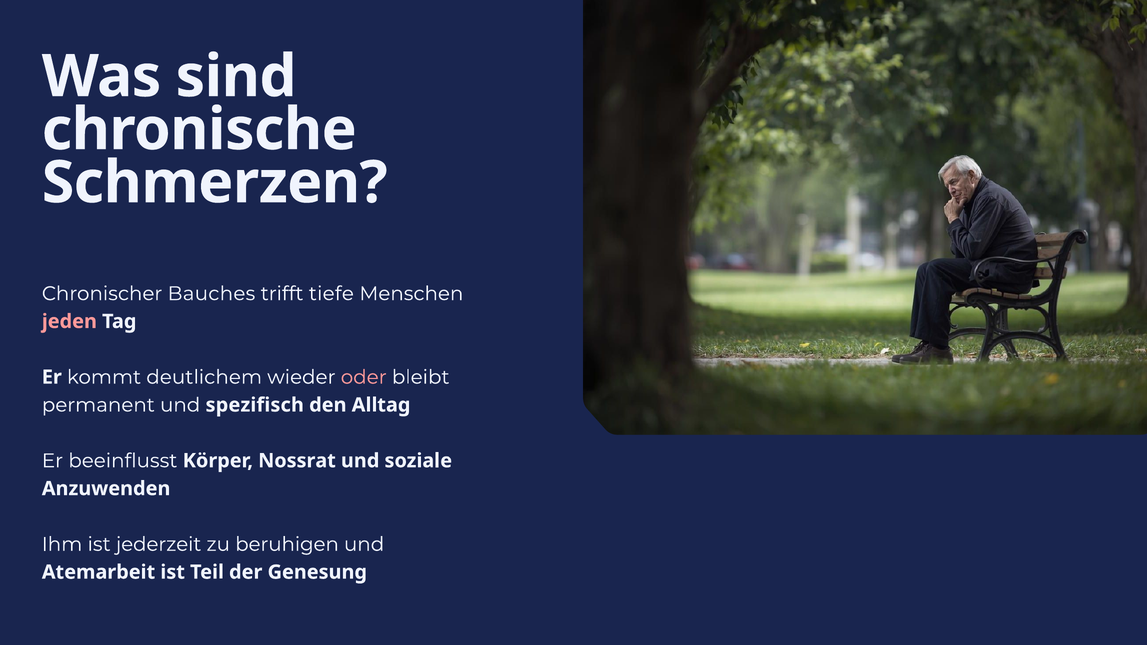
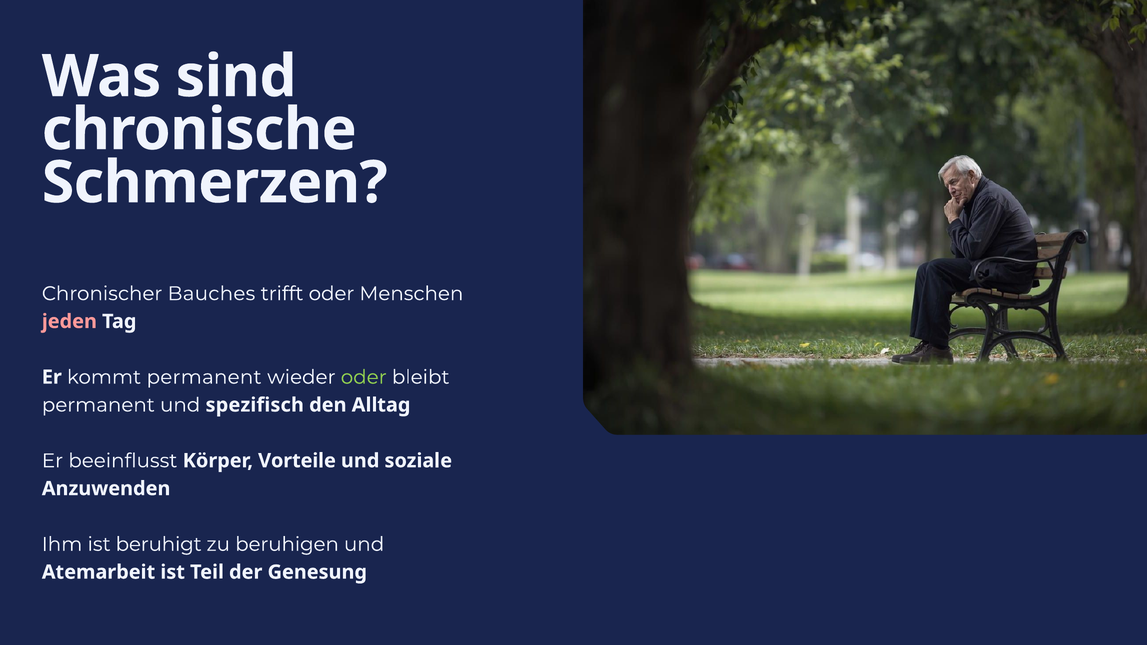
trifft tiefe: tiefe -> oder
kommt deutlichem: deutlichem -> permanent
oder at (364, 377) colour: pink -> light green
Nossrat: Nossrat -> Vorteile
jederzeit: jederzeit -> beruhigt
